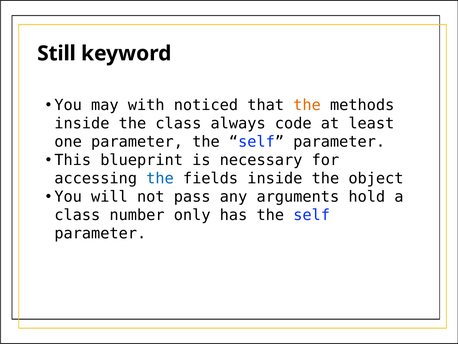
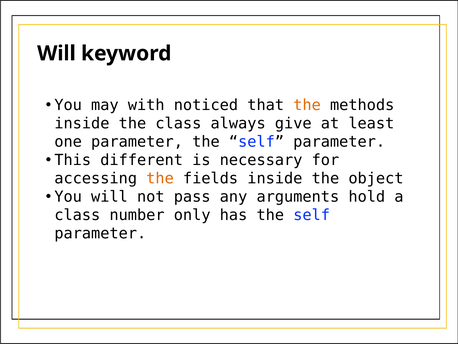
Still at (56, 53): Still -> Will
code: code -> give
blueprint: blueprint -> different
the at (160, 178) colour: blue -> orange
